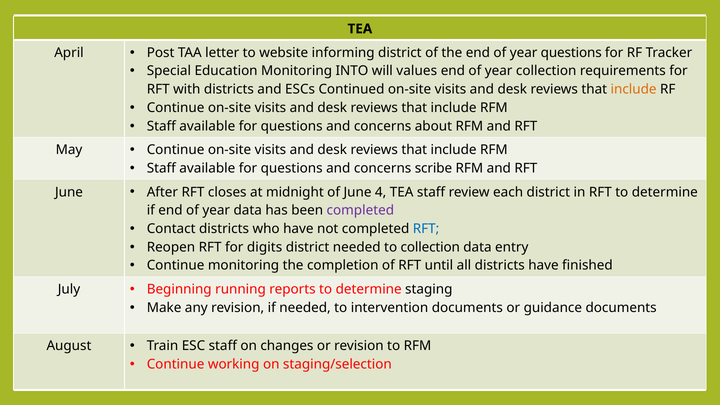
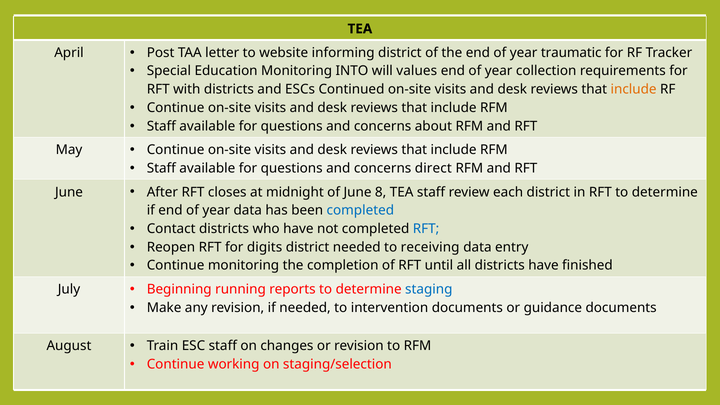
year questions: questions -> traumatic
scribe: scribe -> direct
4: 4 -> 8
completed at (360, 210) colour: purple -> blue
to collection: collection -> receiving
staging colour: black -> blue
